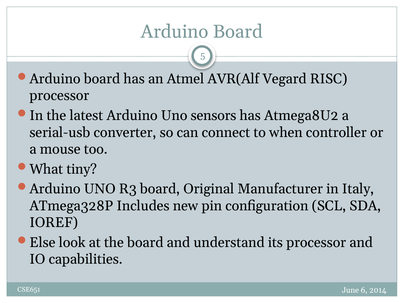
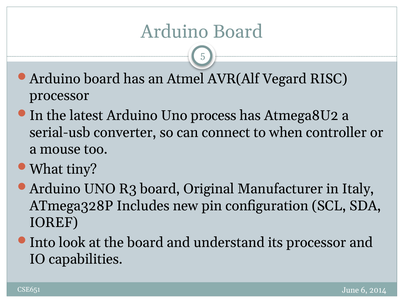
sensors: sensors -> process
Else: Else -> Into
